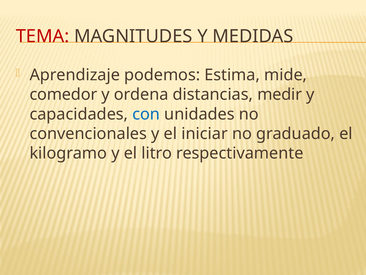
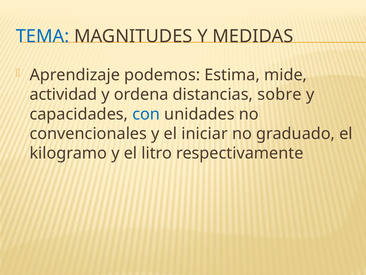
TEMA colour: red -> blue
comedor: comedor -> actividad
medir: medir -> sobre
